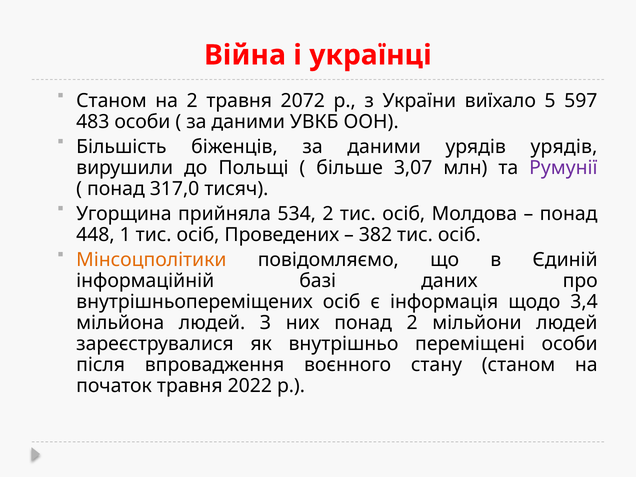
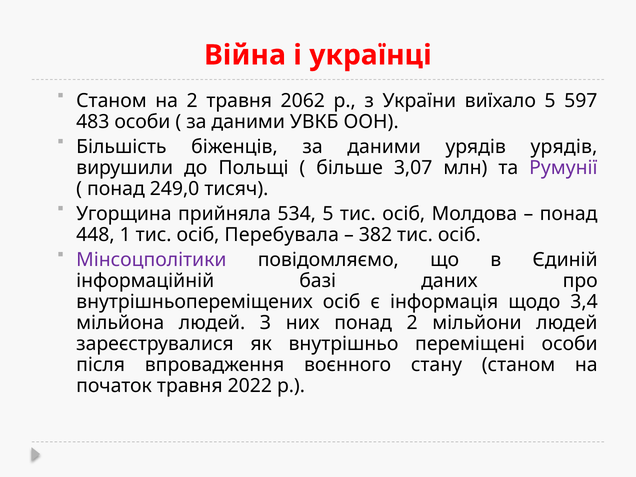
2072: 2072 -> 2062
317,0: 317,0 -> 249,0
534 2: 2 -> 5
Проведених: Проведених -> Перебувала
Мінсоцполітики colour: orange -> purple
